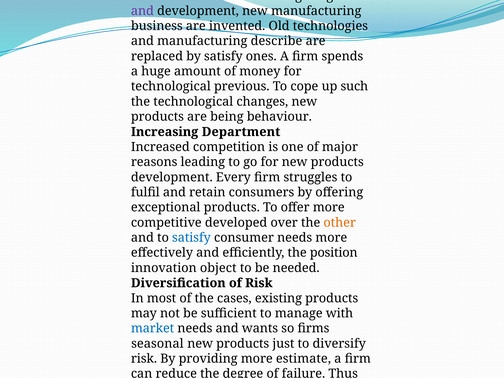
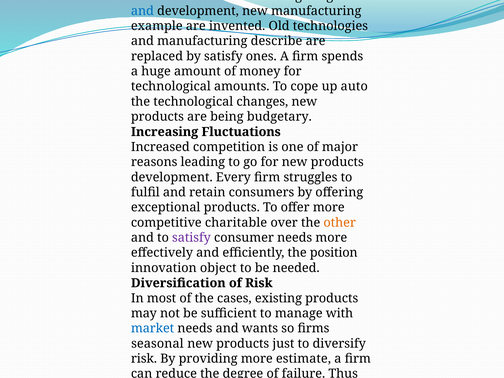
and at (142, 11) colour: purple -> blue
business at (157, 26): business -> example
previous: previous -> amounts
such: such -> auto
being behaviour: behaviour -> budgetary
Increasing Department: Department -> Fluctuations
developed: developed -> charitable
satisfy at (191, 238) colour: blue -> purple
